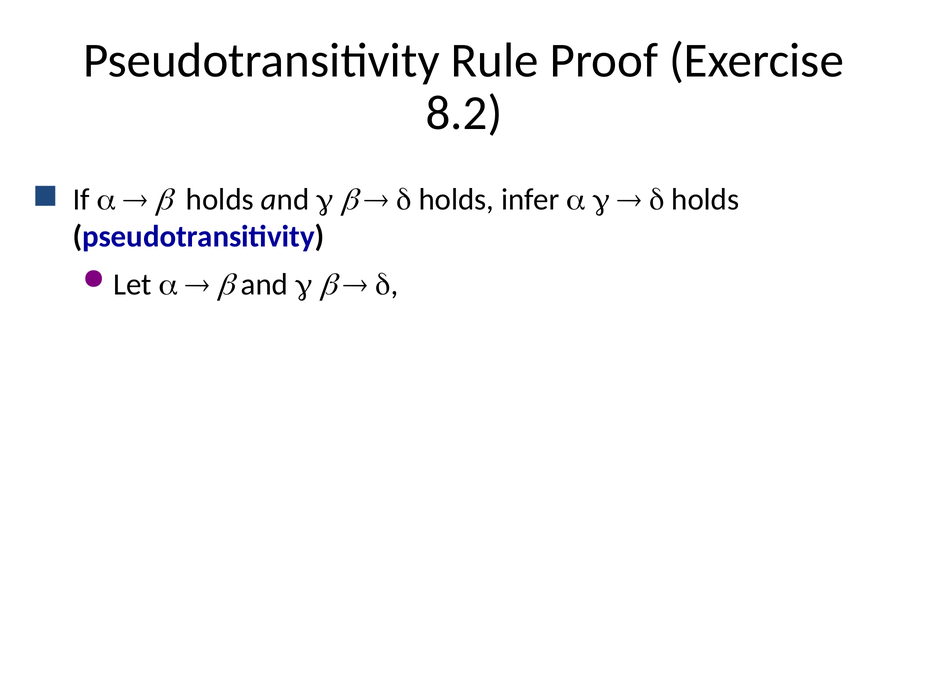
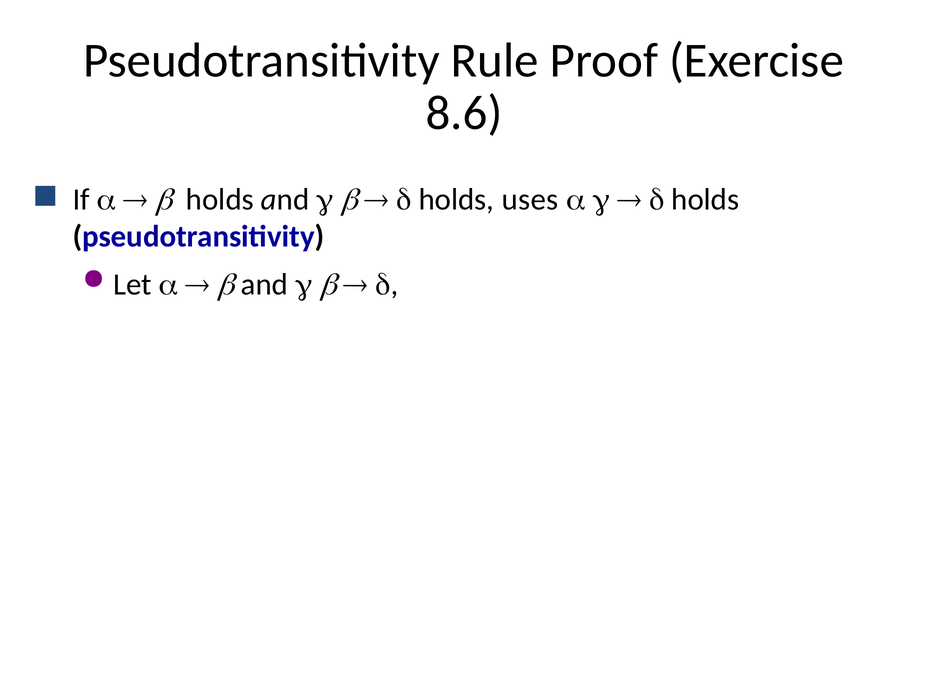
8.2: 8.2 -> 8.6
infer: infer -> uses
